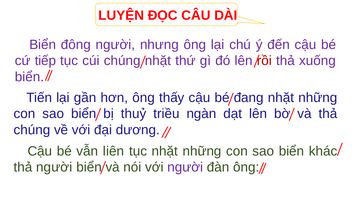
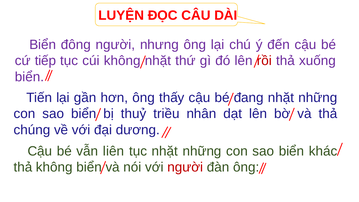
cúi chúng: chúng -> không
ngàn: ngàn -> nhân
thả người: người -> không
người at (185, 167) colour: purple -> red
